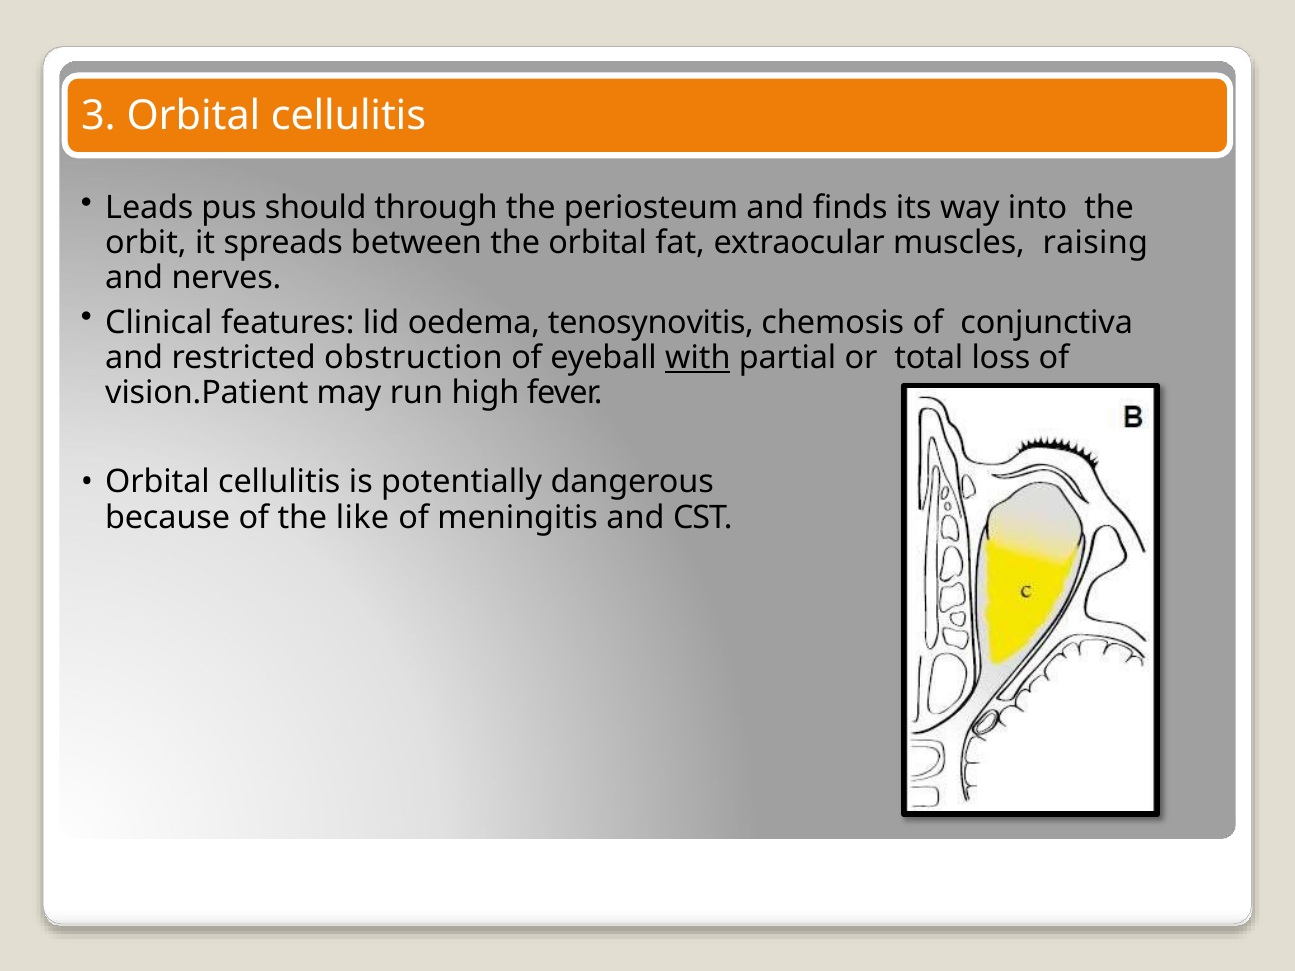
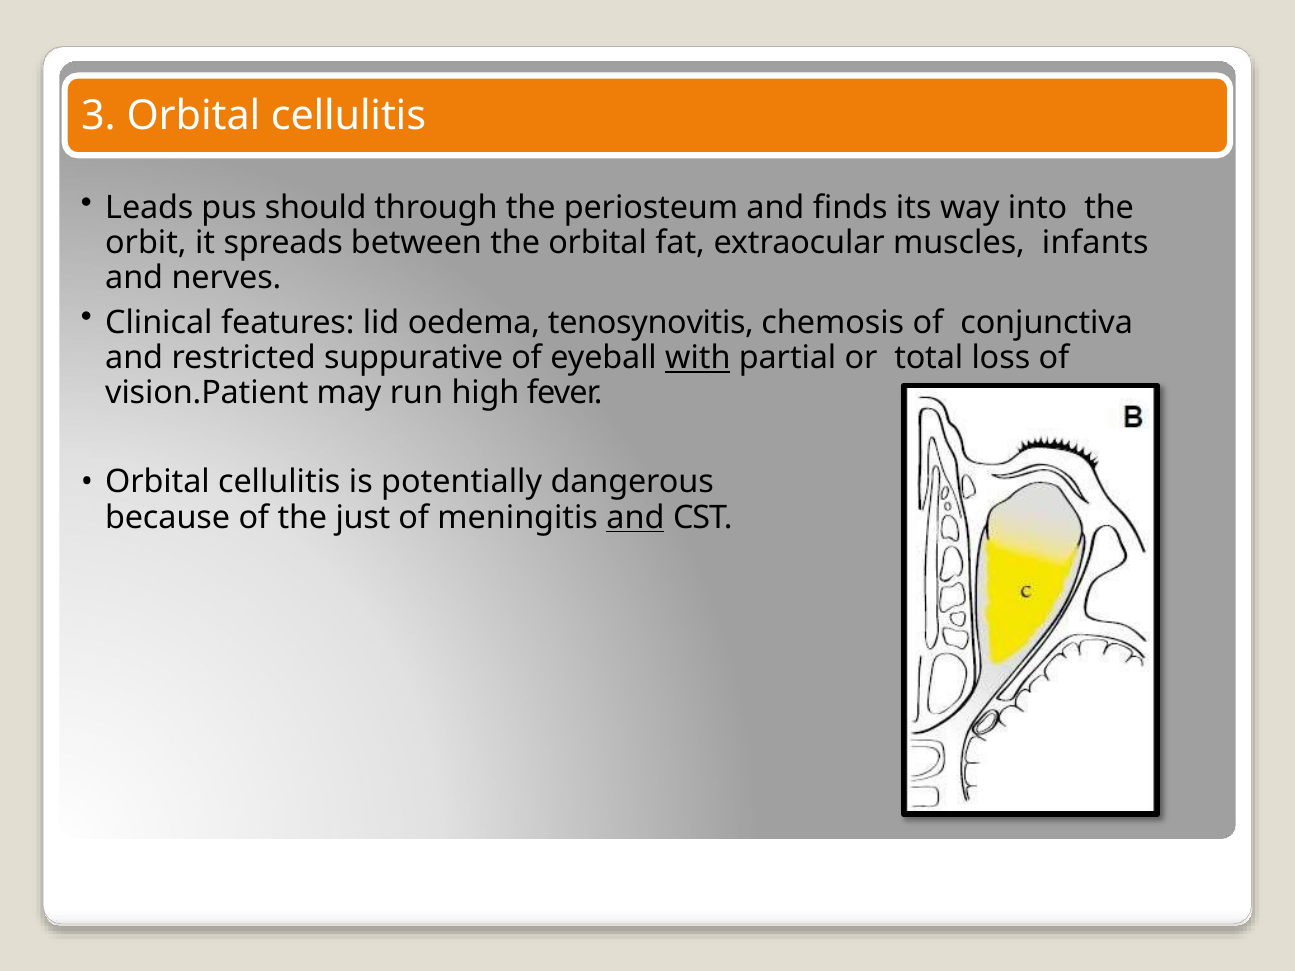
raising: raising -> infants
obstruction: obstruction -> suppurative
like: like -> just
and at (635, 518) underline: none -> present
